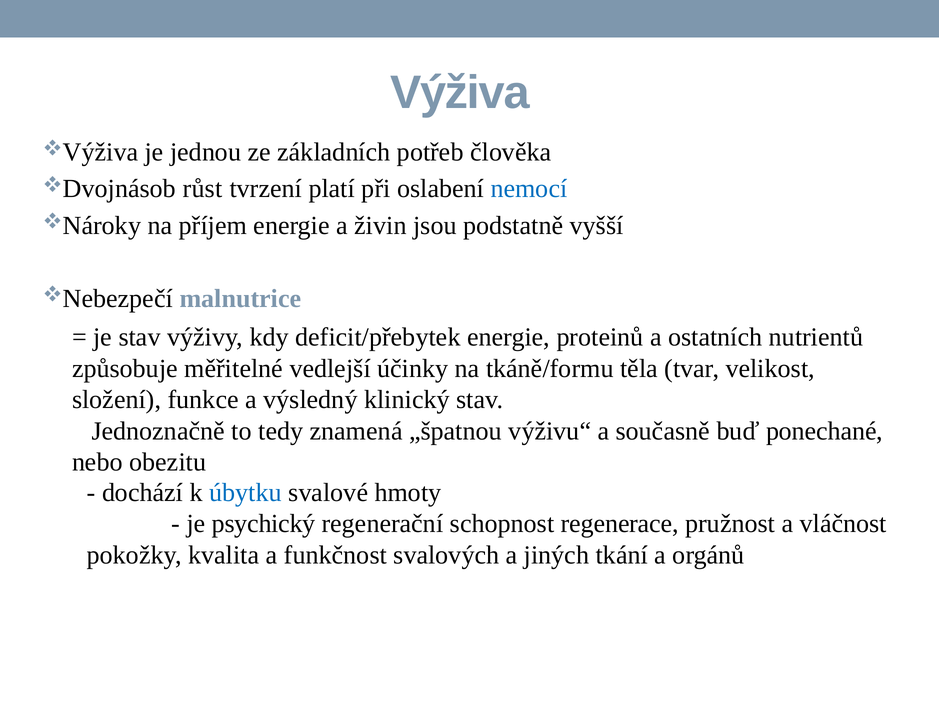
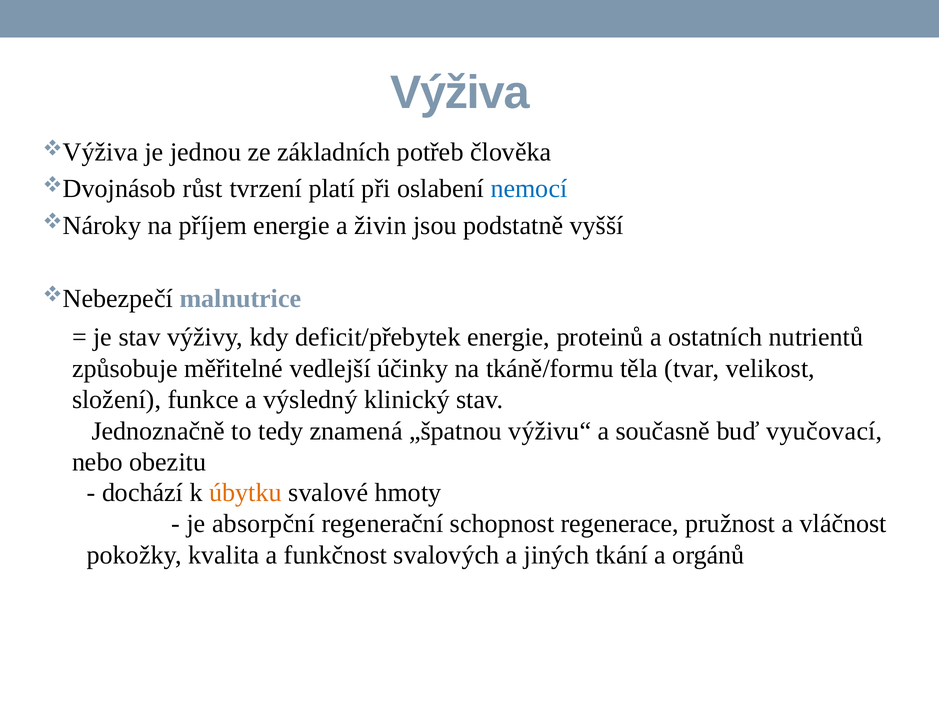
ponechané: ponechané -> vyučovací
úbytku colour: blue -> orange
psychický: psychický -> absorpční
